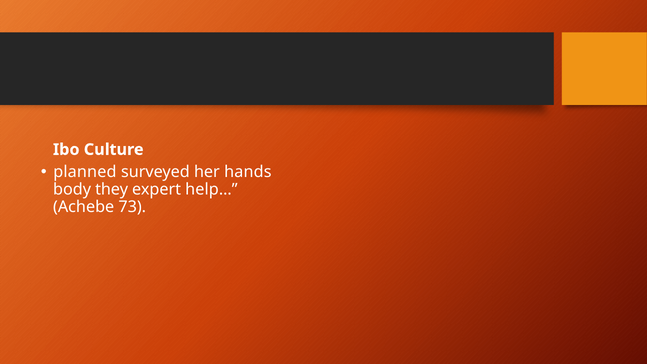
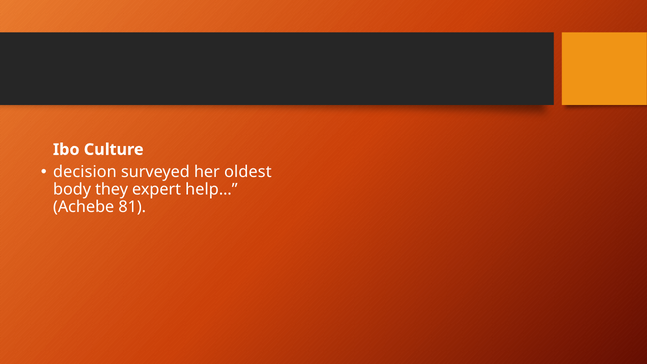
planned: planned -> decision
hands: hands -> oldest
73: 73 -> 81
